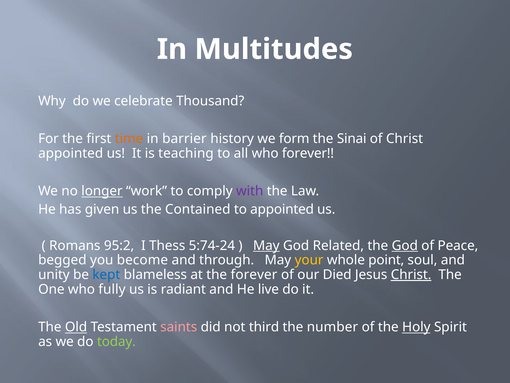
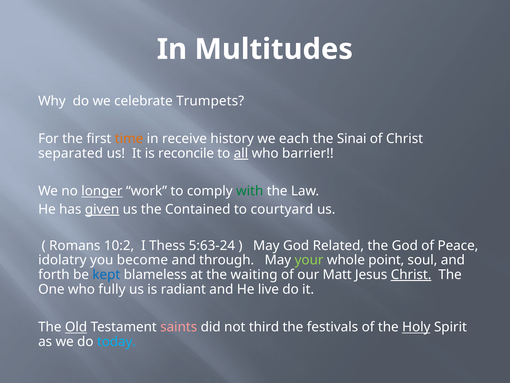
Thousand: Thousand -> Trumpets
barrier: barrier -> receive
form: form -> each
appointed at (71, 153): appointed -> separated
teaching: teaching -> reconcile
all underline: none -> present
who forever: forever -> barrier
with colour: purple -> green
given underline: none -> present
to appointed: appointed -> courtyard
95:2: 95:2 -> 10:2
5:74-24: 5:74-24 -> 5:63-24
May at (266, 245) underline: present -> none
God at (405, 245) underline: present -> none
begged: begged -> idolatry
your colour: yellow -> light green
unity: unity -> forth
the forever: forever -> waiting
Died: Died -> Matt
number: number -> festivals
today colour: light green -> light blue
